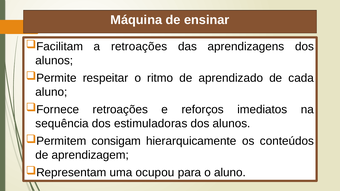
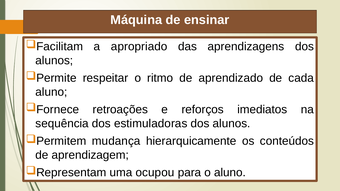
a retroações: retroações -> apropriado
consigam: consigam -> mudança
